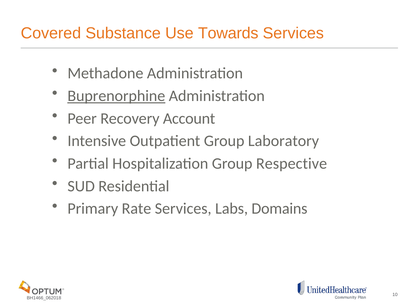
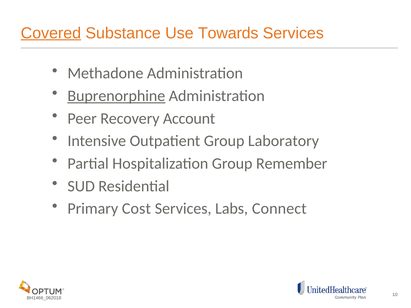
Covered underline: none -> present
Respective: Respective -> Remember
Rate: Rate -> Cost
Domains: Domains -> Connect
